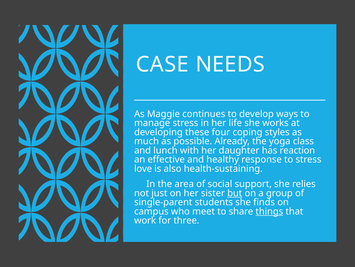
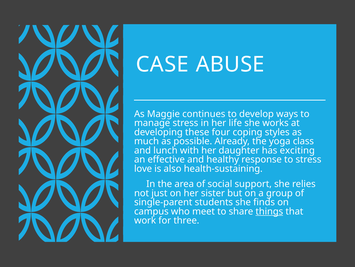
NEEDS: NEEDS -> ABUSE
reaction: reaction -> exciting
but underline: present -> none
